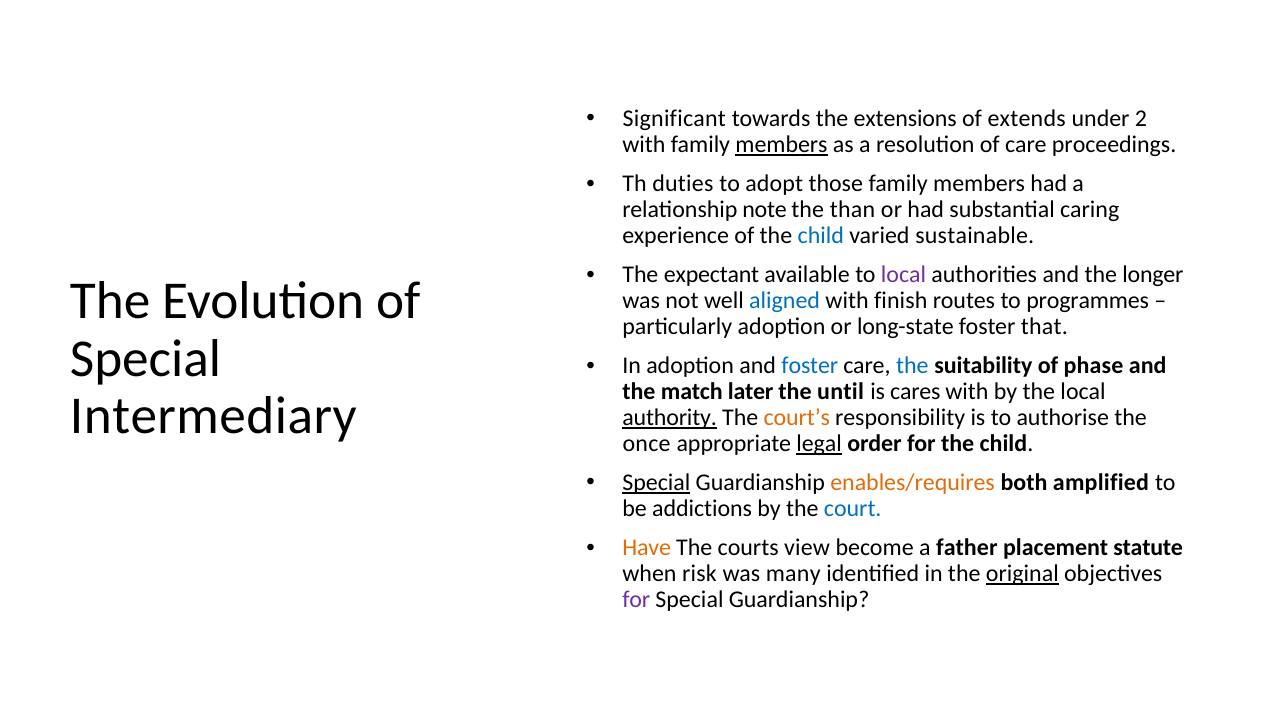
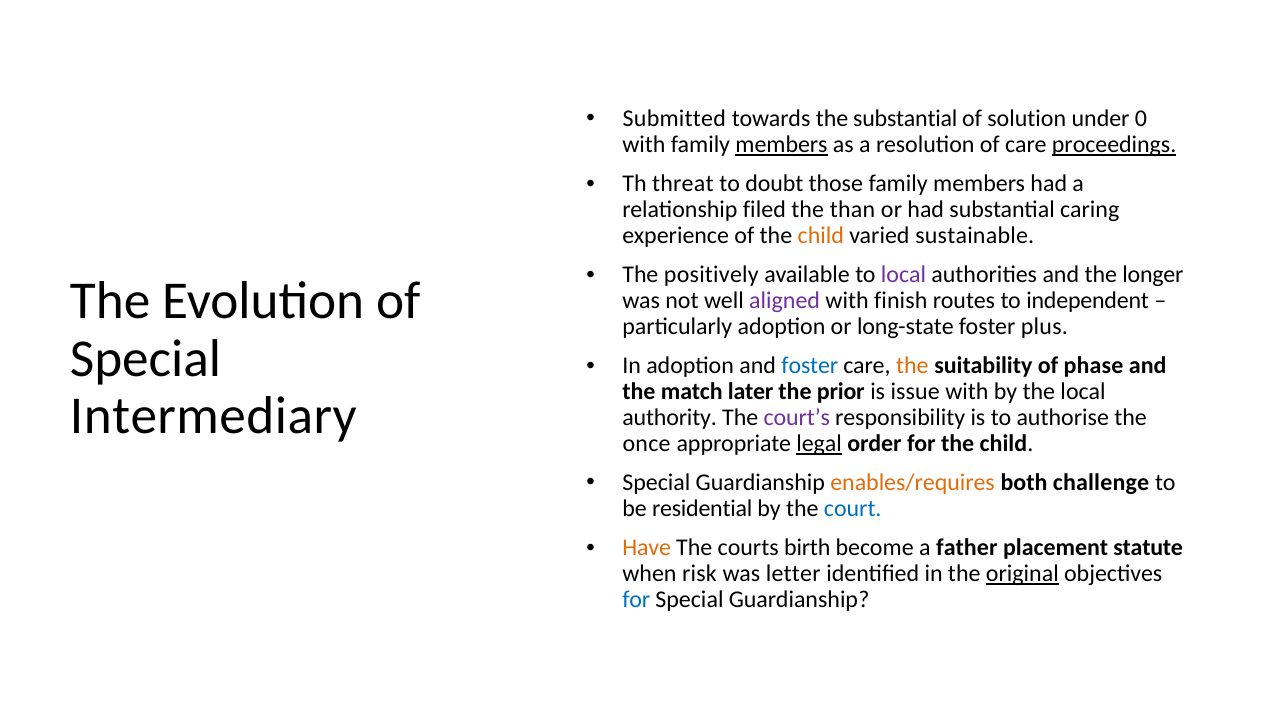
Significant: Significant -> Submitted
the extensions: extensions -> substantial
extends: extends -> solution
2: 2 -> 0
proceedings underline: none -> present
duties: duties -> threat
adopt: adopt -> doubt
note: note -> filed
child at (821, 236) colour: blue -> orange
expectant: expectant -> positively
aligned colour: blue -> purple
programmes: programmes -> independent
that: that -> plus
the at (912, 366) colour: blue -> orange
until: until -> prior
cares: cares -> issue
authority underline: present -> none
court’s colour: orange -> purple
Special at (656, 483) underline: present -> none
amplified: amplified -> challenge
addictions: addictions -> residential
view: view -> birth
many: many -> letter
for at (636, 600) colour: purple -> blue
